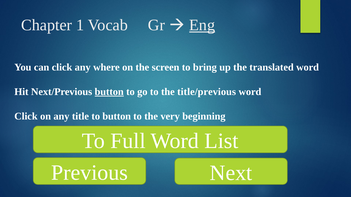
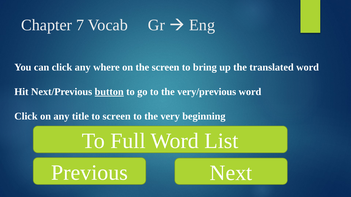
1: 1 -> 7
Eng underline: present -> none
title/previous: title/previous -> very/previous
to button: button -> screen
